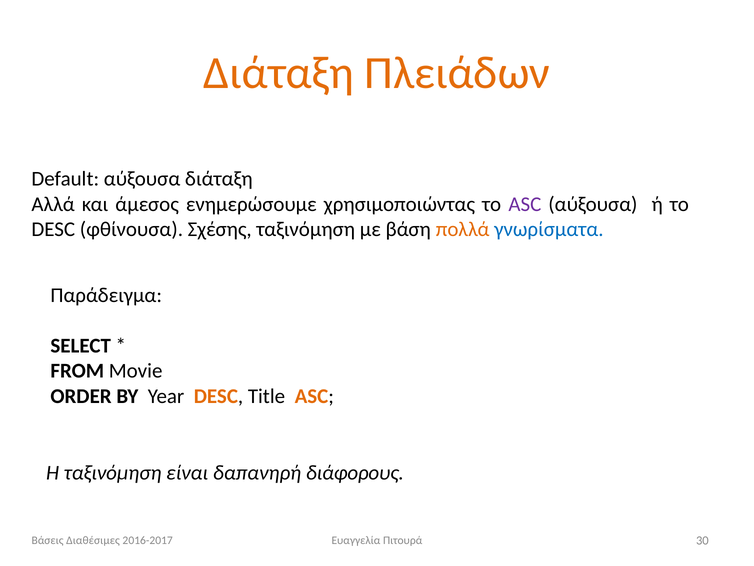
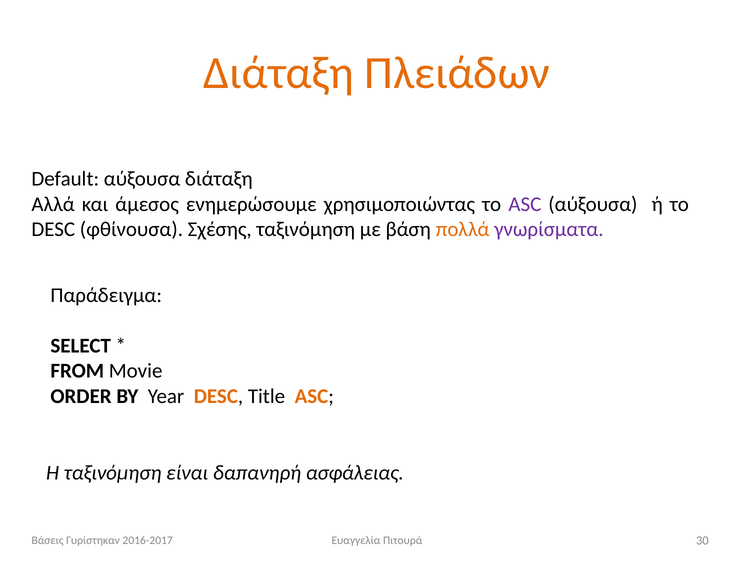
γνωρίσματα colour: blue -> purple
διάφορους: διάφορους -> ασφάλειας
Διαθέσιμες: Διαθέσιμες -> Γυρίστηκαν
